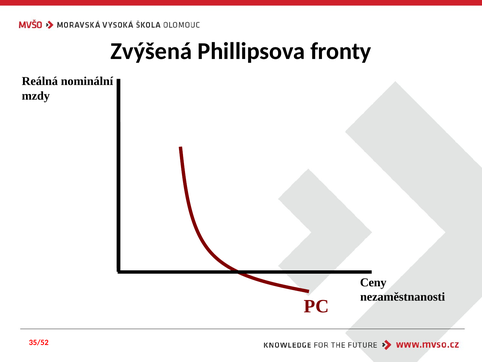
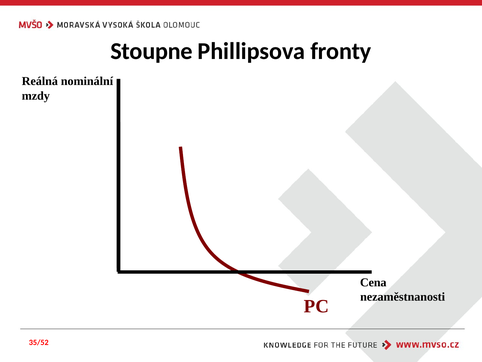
Zvýšená: Zvýšená -> Stoupne
Ceny: Ceny -> Cena
